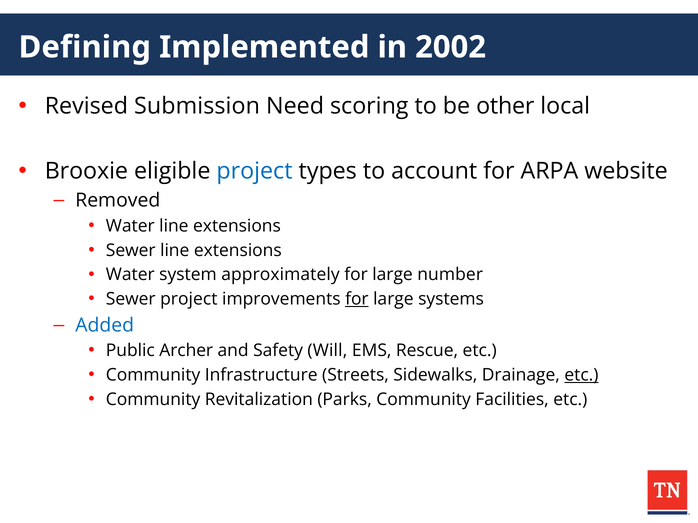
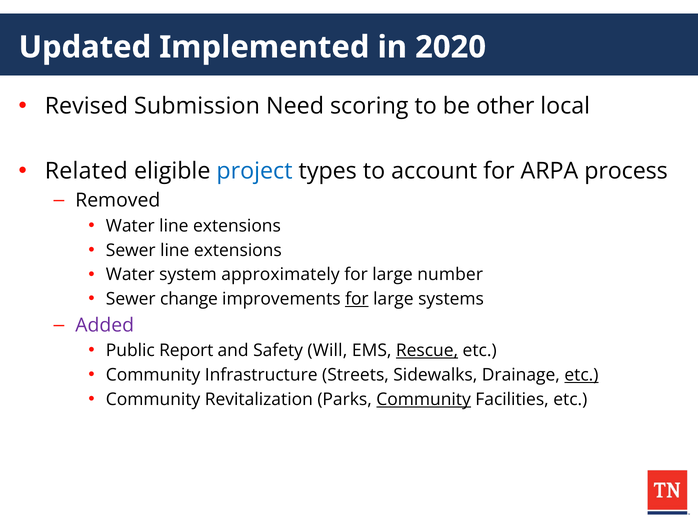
Defining: Defining -> Updated
2002: 2002 -> 2020
Brooxie: Brooxie -> Related
website: website -> process
Sewer project: project -> change
Added colour: blue -> purple
Archer: Archer -> Report
Rescue underline: none -> present
Community at (424, 400) underline: none -> present
